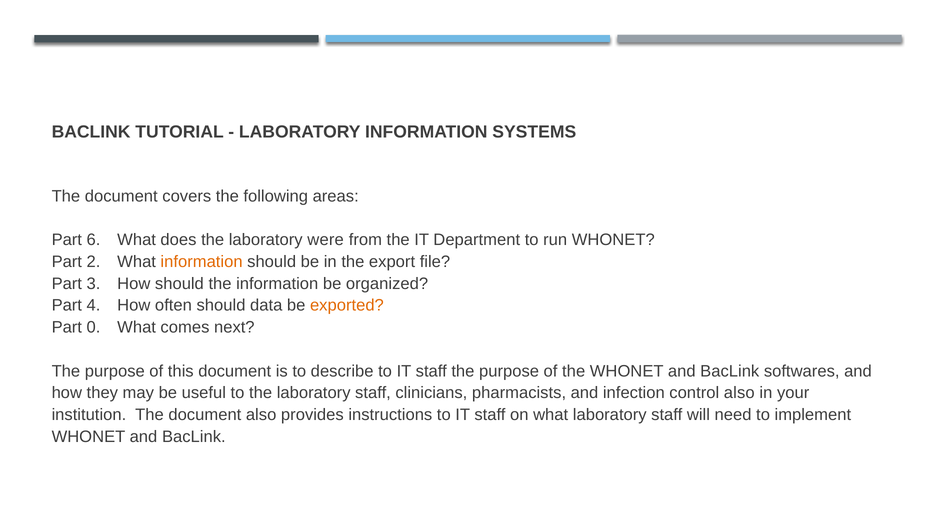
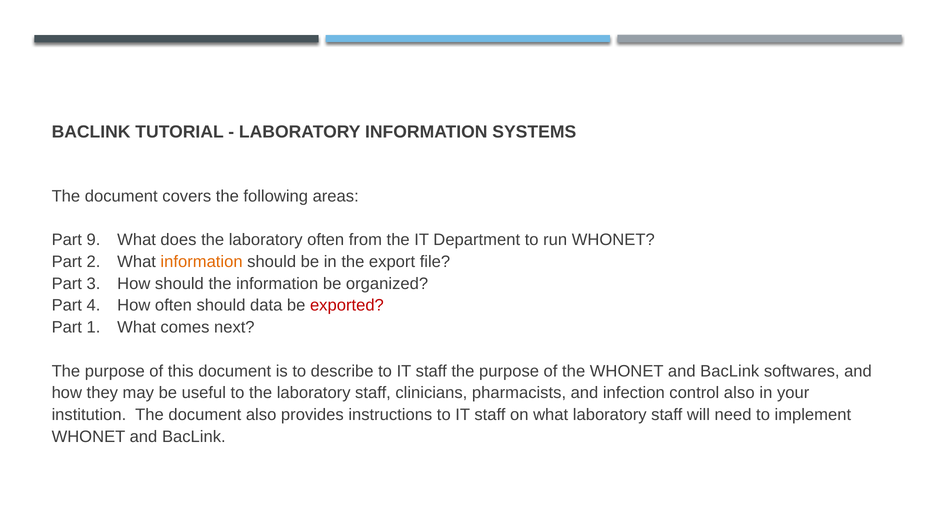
6: 6 -> 9
laboratory were: were -> often
exported colour: orange -> red
0: 0 -> 1
